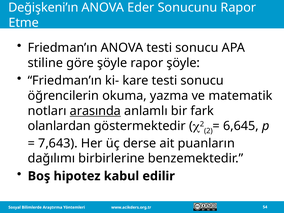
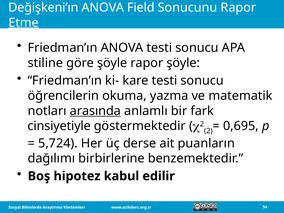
Eder: Eder -> Field
Etme underline: none -> present
olanlardan: olanlardan -> cinsiyetiyle
6,645: 6,645 -> 0,695
7,643: 7,643 -> 5,724
